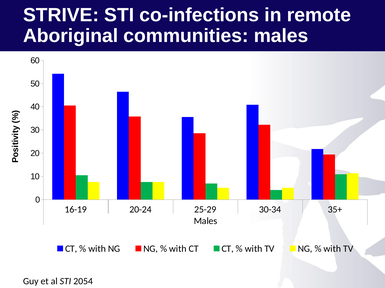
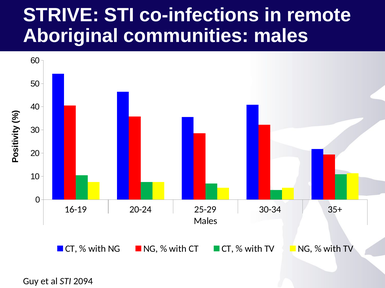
2054: 2054 -> 2094
